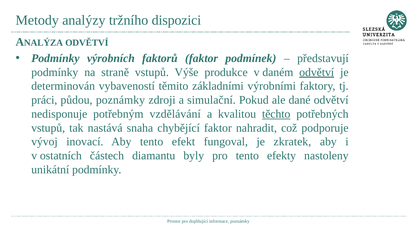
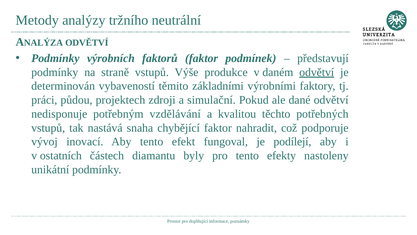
dispozici: dispozici -> neutrální
půdou poznámky: poznámky -> projektech
těchto underline: present -> none
zkratek: zkratek -> podílejí
